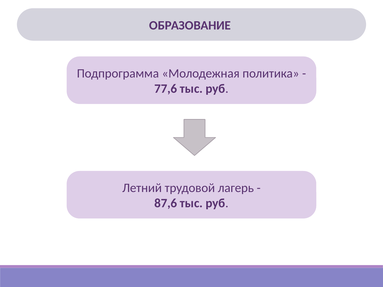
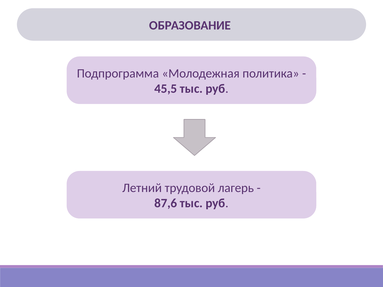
77,6: 77,6 -> 45,5
